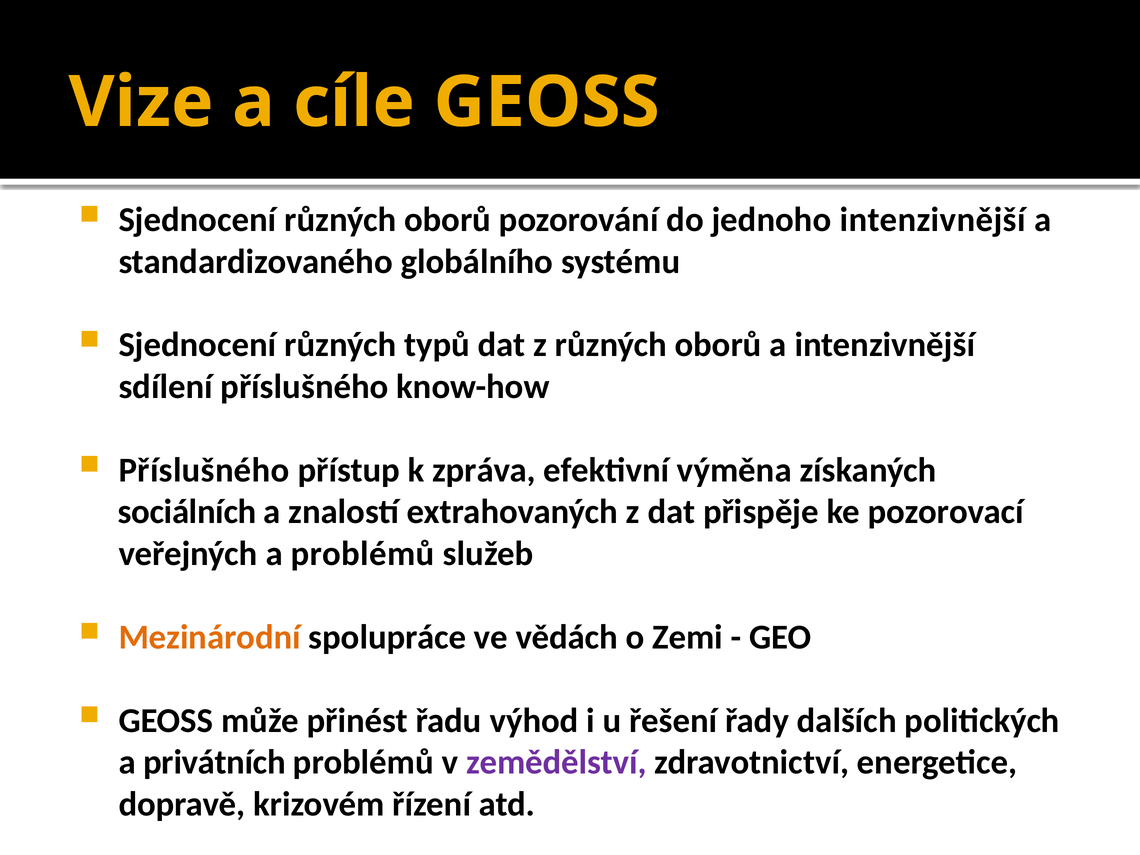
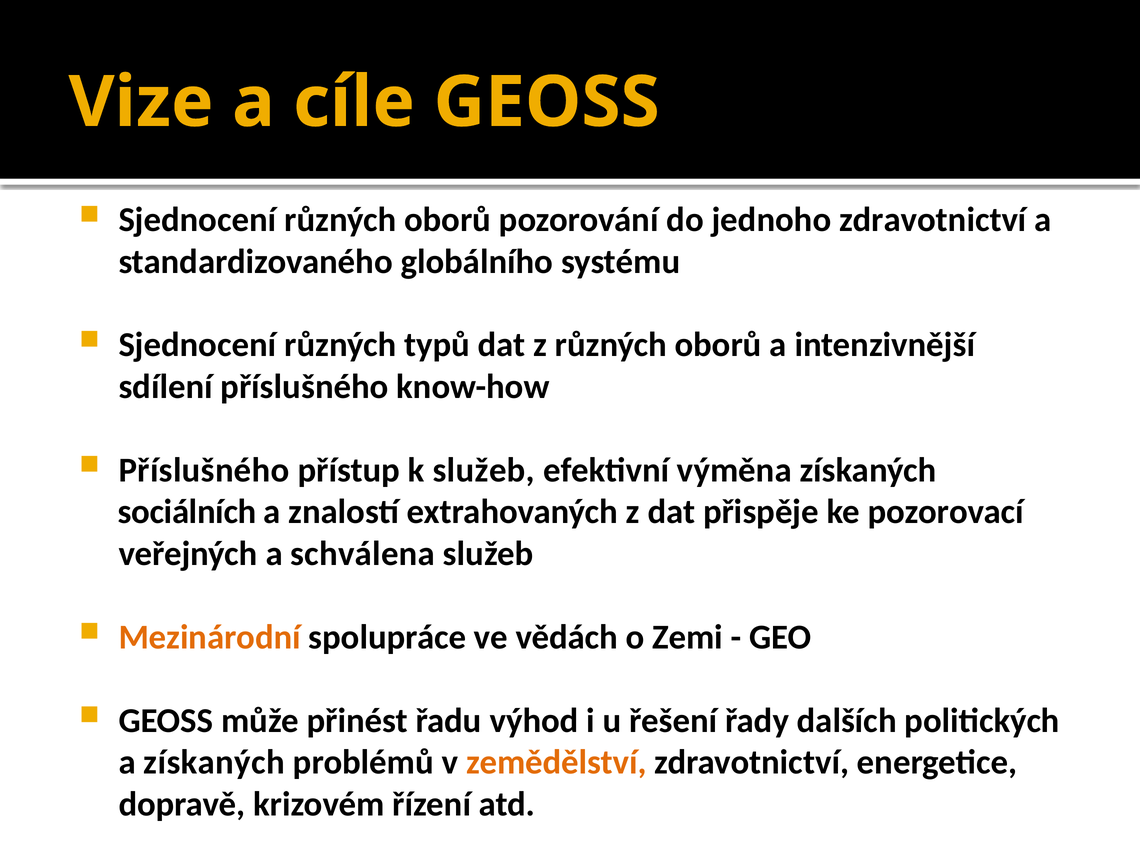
jednoho intenzivnější: intenzivnější -> zdravotnictví
k zpráva: zpráva -> služeb
a problémů: problémů -> schválena
a privátních: privátních -> získaných
zemědělství colour: purple -> orange
